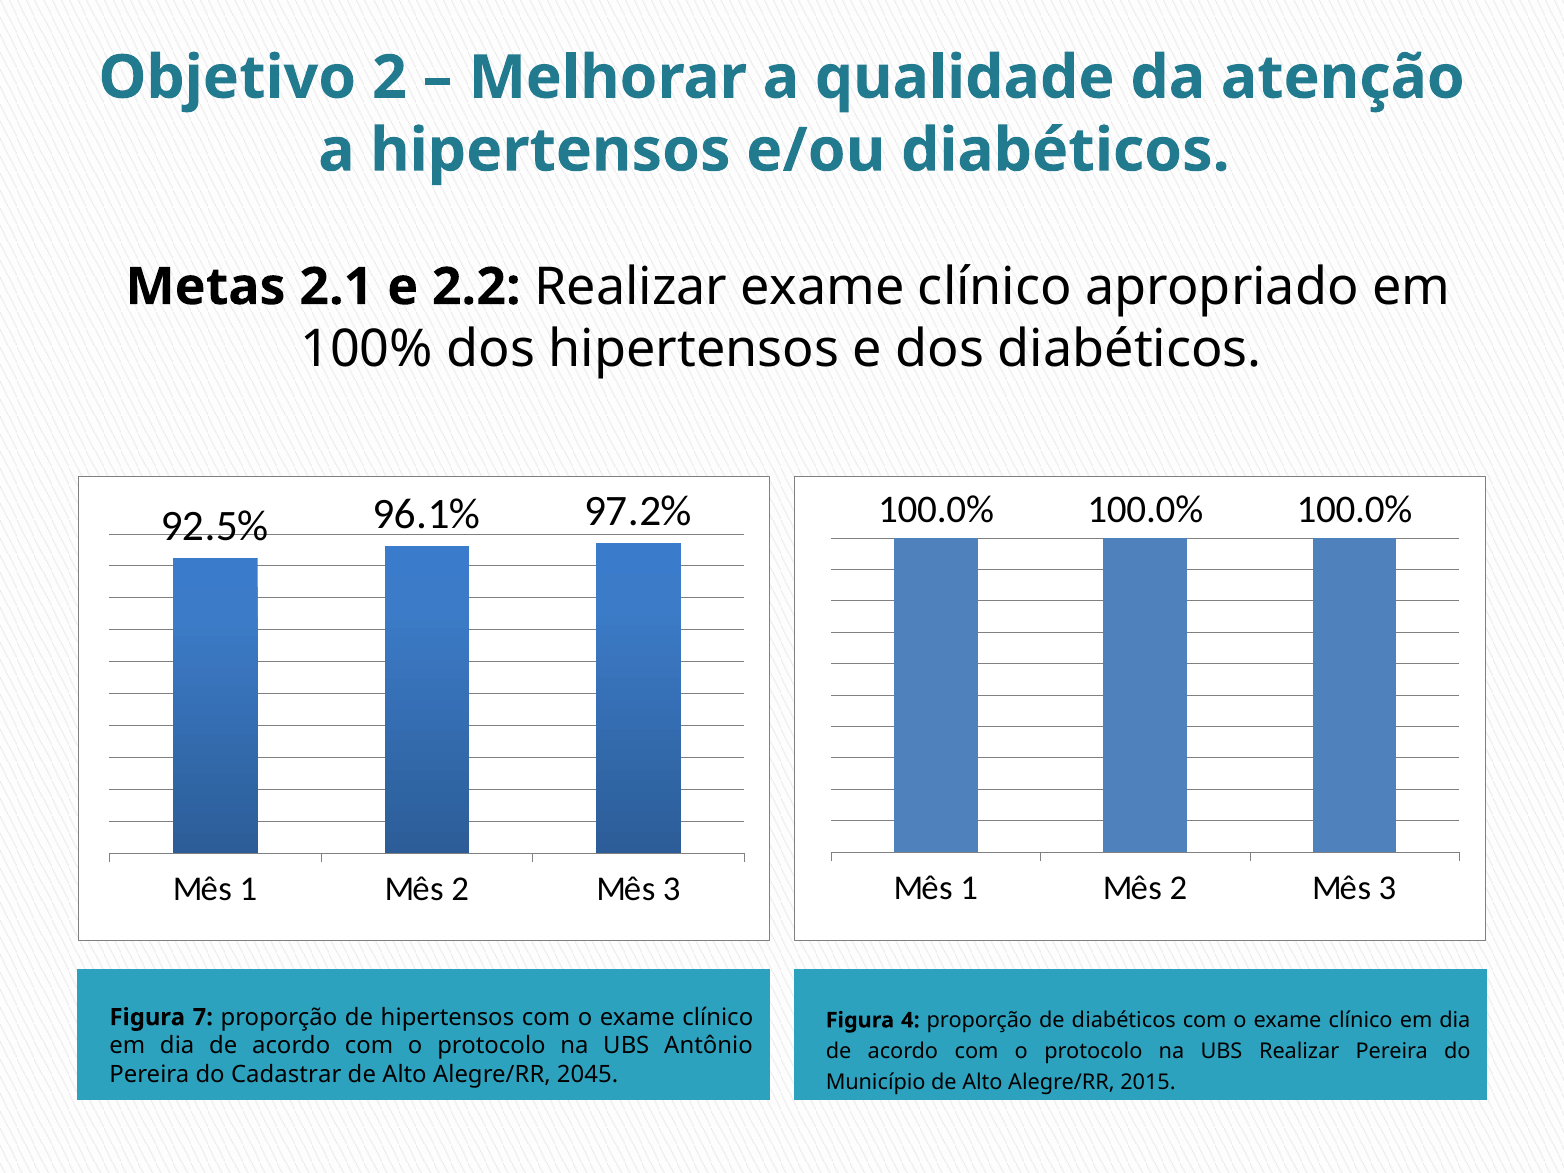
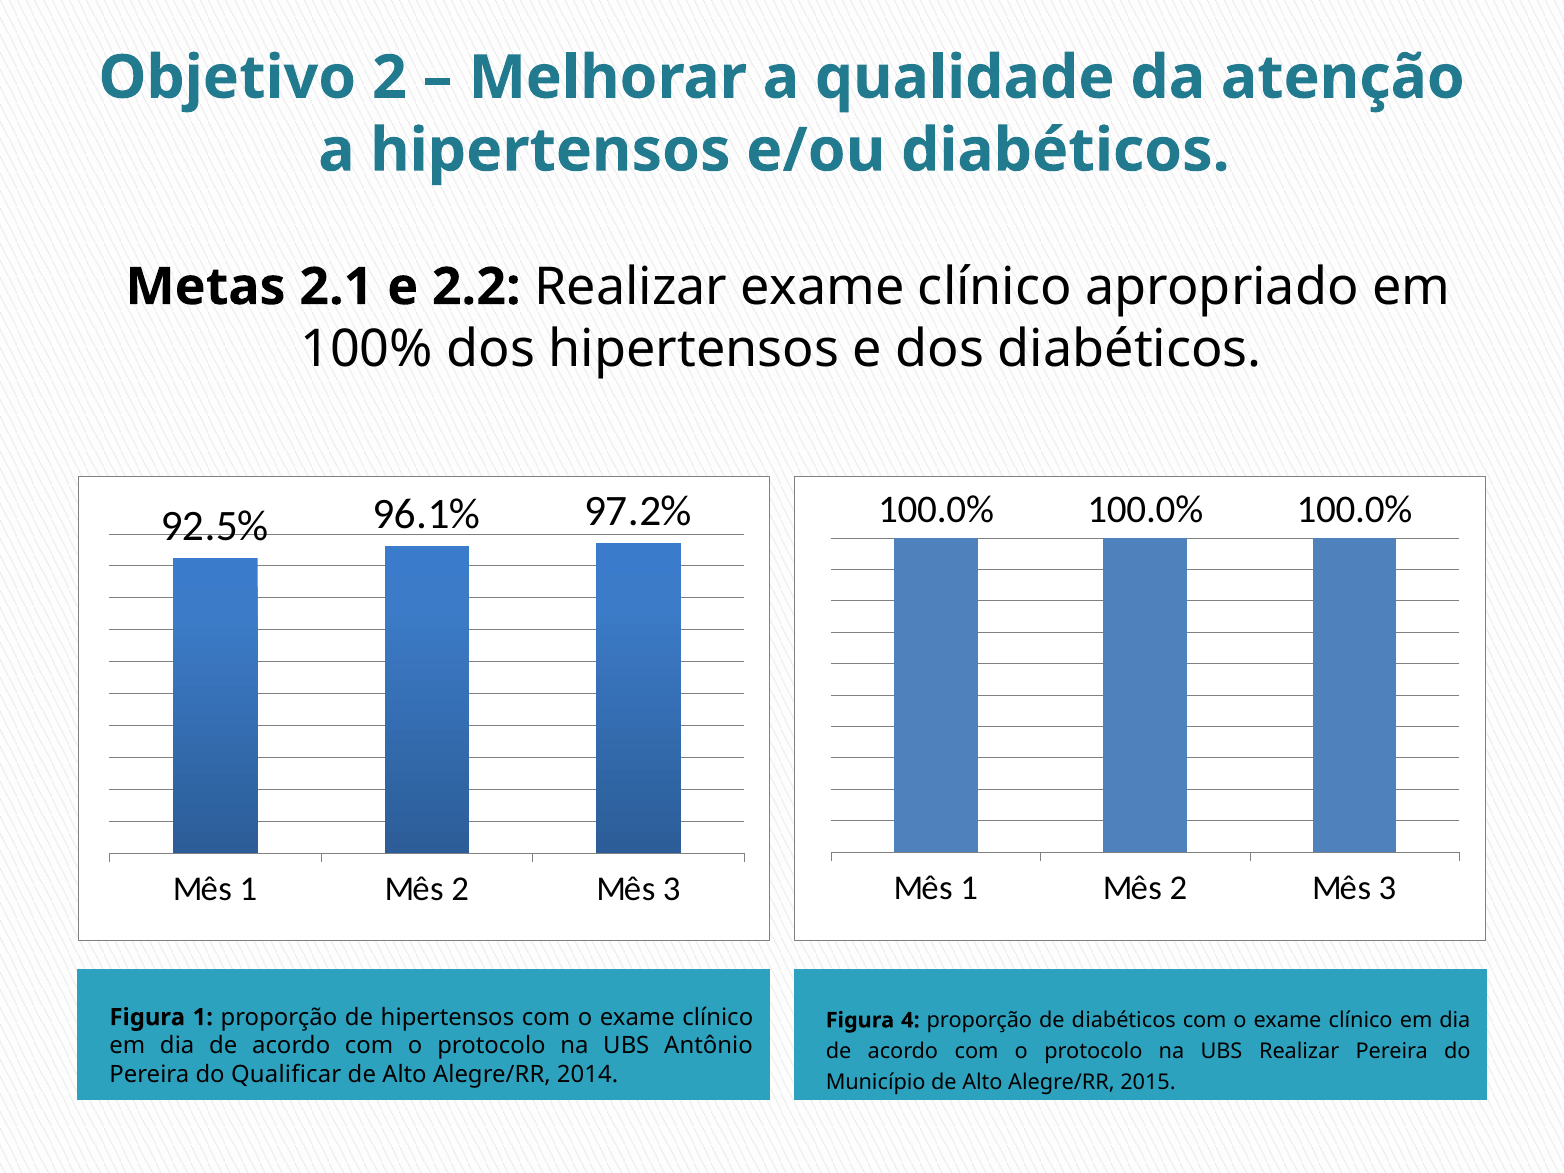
Figura 7: 7 -> 1
Cadastrar: Cadastrar -> Qualificar
2045: 2045 -> 2014
